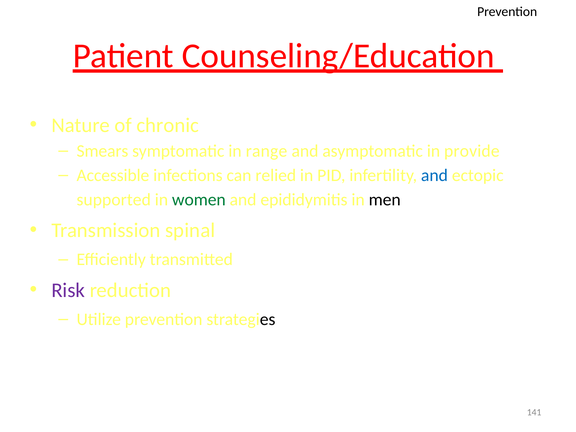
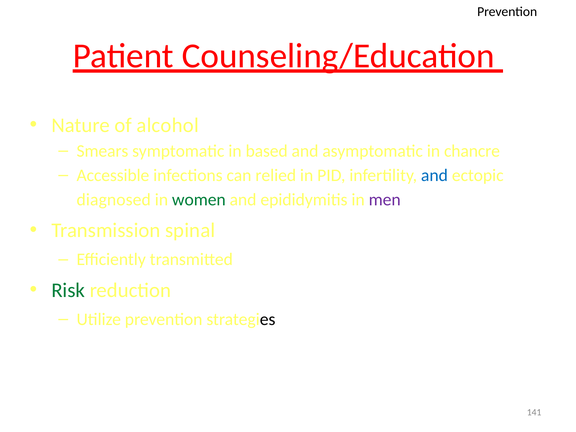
chronic: chronic -> alcohol
range: range -> based
provide: provide -> chancre
supported: supported -> diagnosed
men colour: black -> purple
Risk colour: purple -> green
